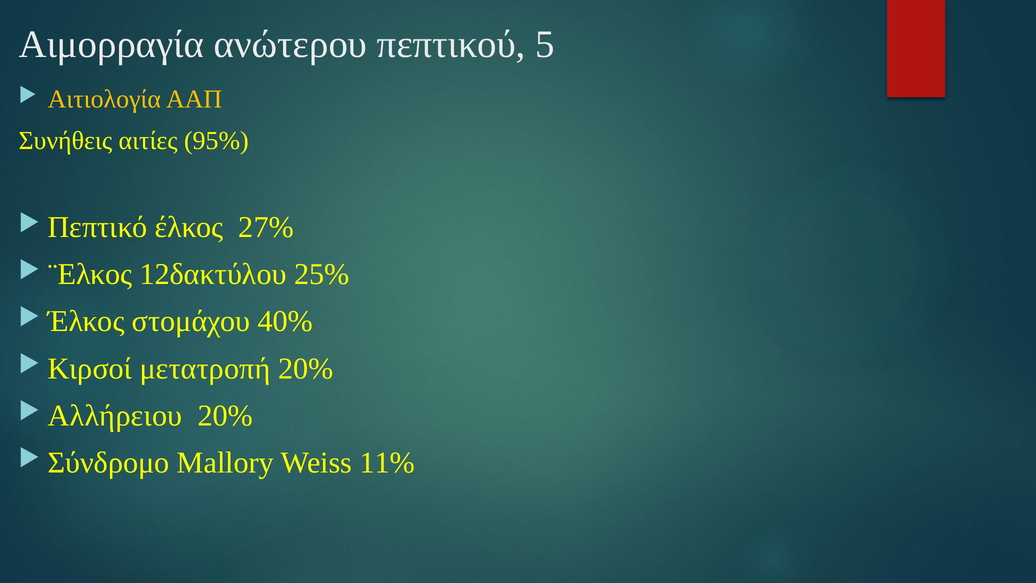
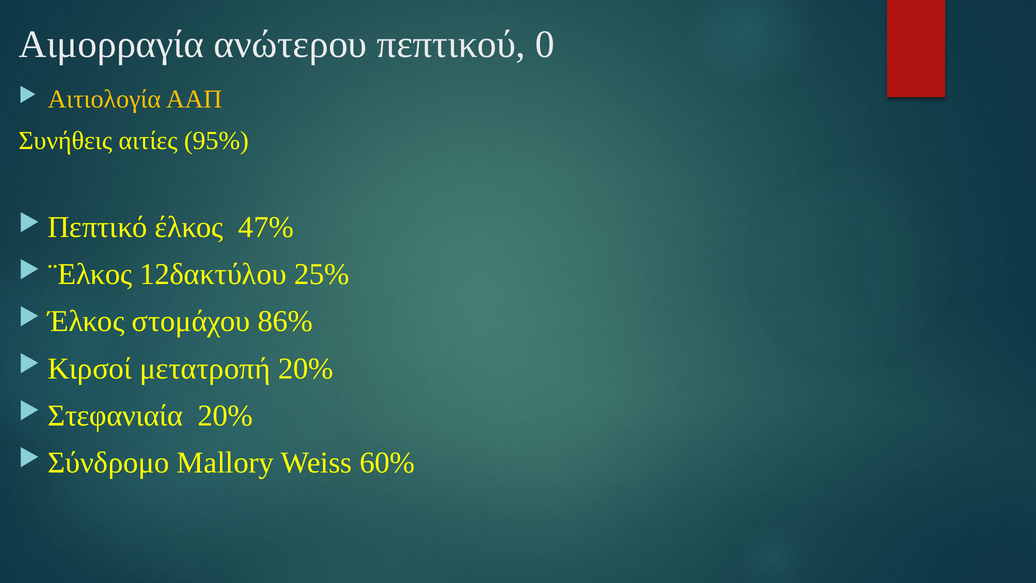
5: 5 -> 0
27%: 27% -> 47%
40%: 40% -> 86%
Αλλήρειου: Αλλήρειου -> Στεφανιαία
11%: 11% -> 60%
